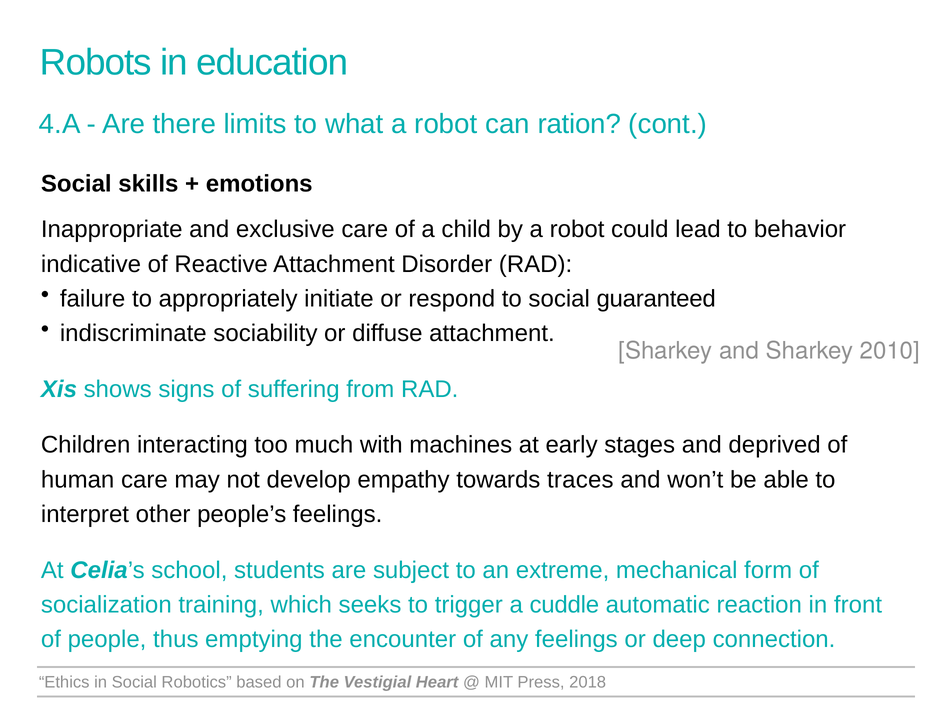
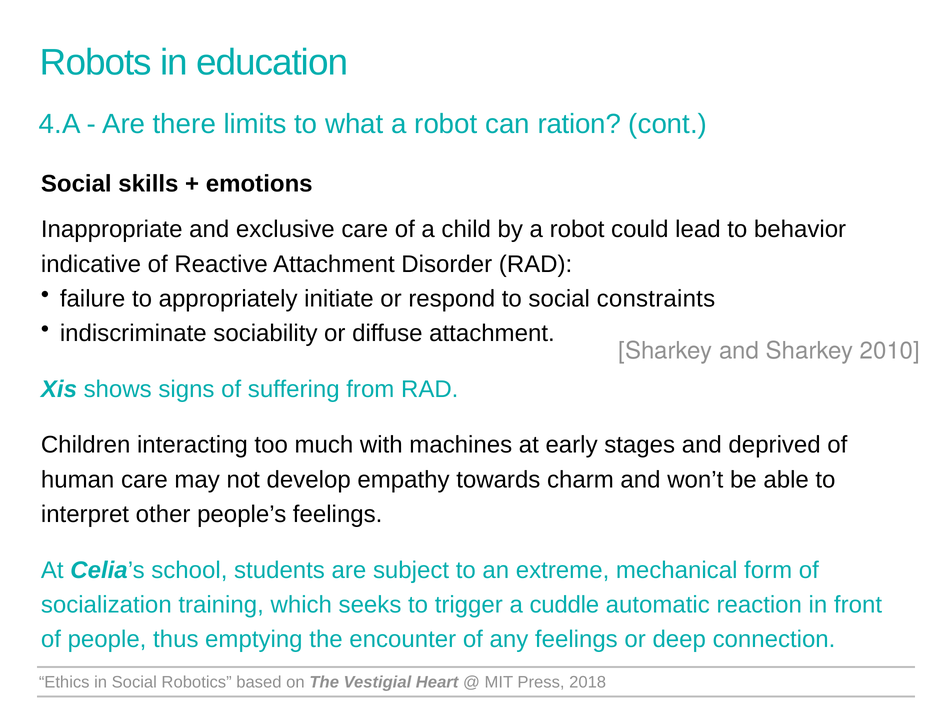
guaranteed: guaranteed -> constraints
traces: traces -> charm
